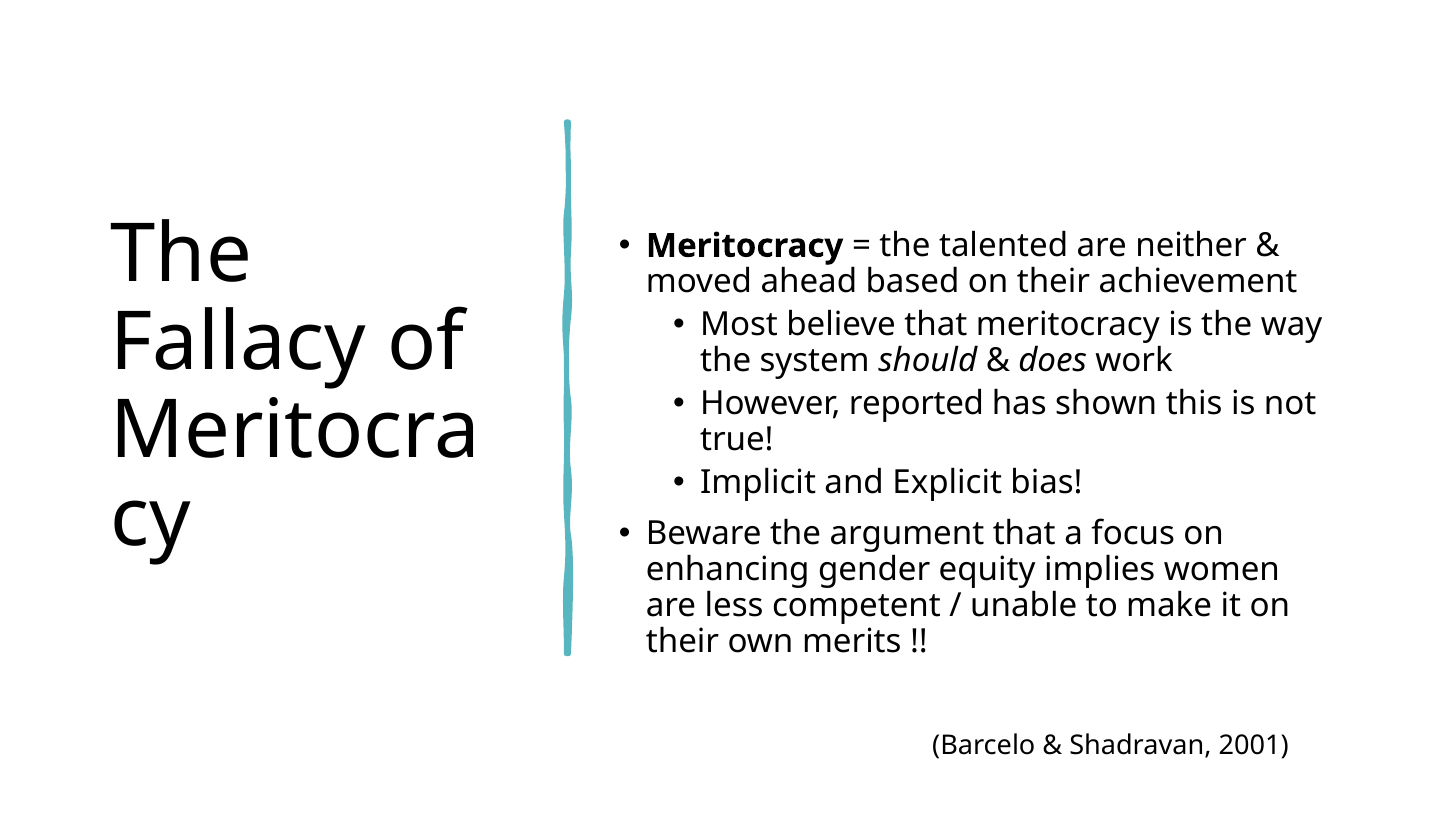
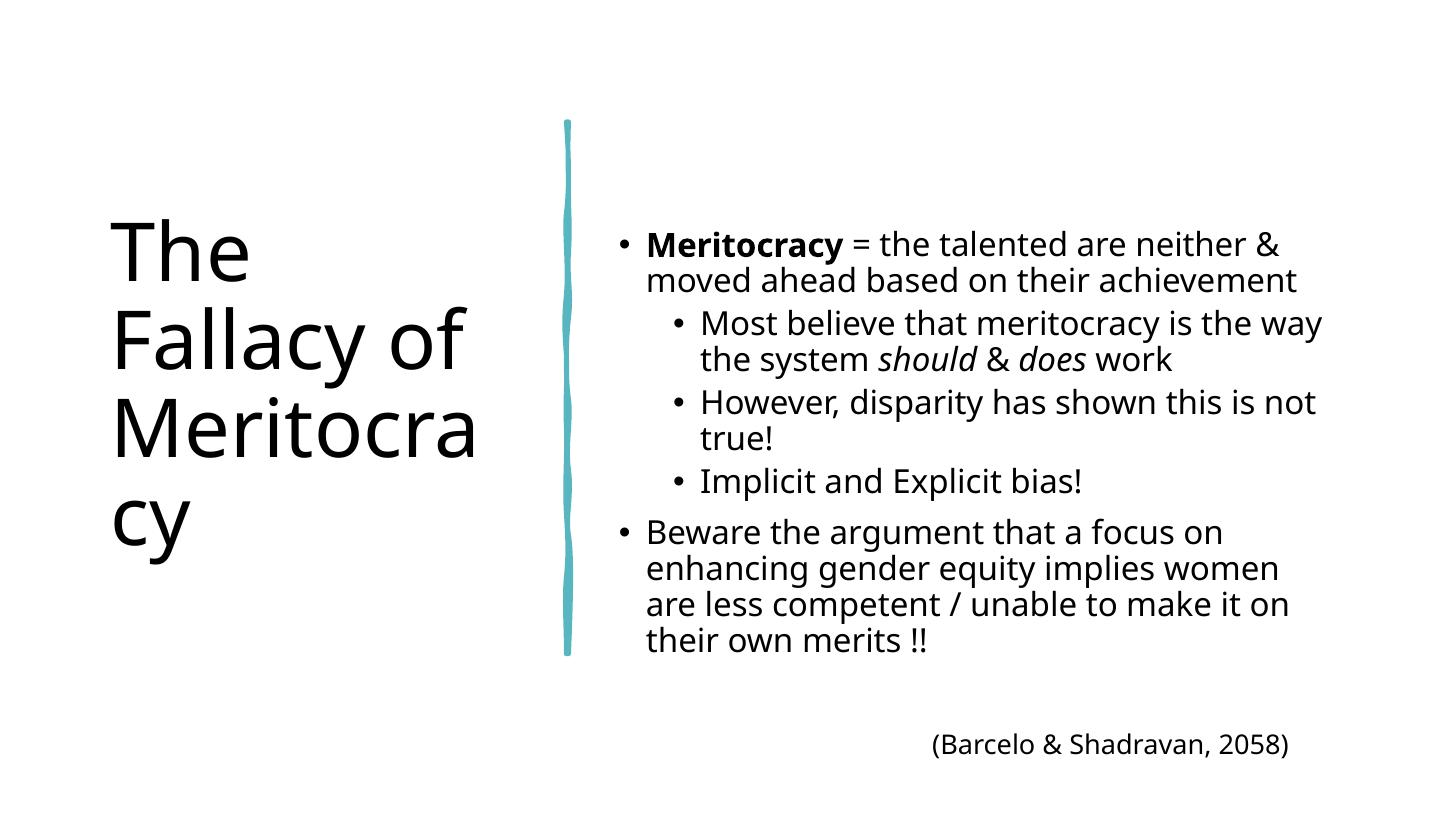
reported: reported -> disparity
2001: 2001 -> 2058
